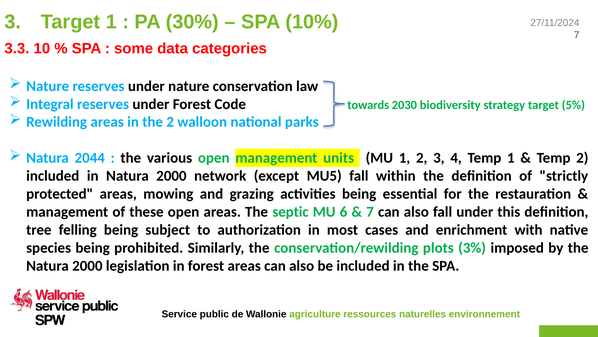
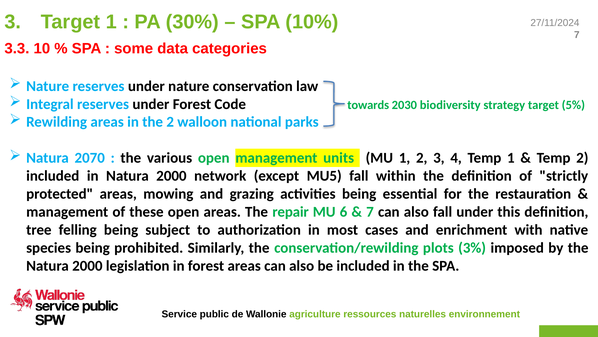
2044: 2044 -> 2070
septic: septic -> repair
